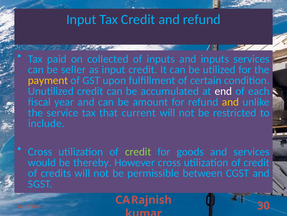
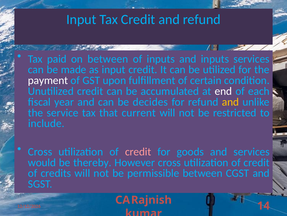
on collected: collected -> between
seller: seller -> made
payment colour: yellow -> white
amount: amount -> decides
credit at (138, 151) colour: light green -> pink
30: 30 -> 14
